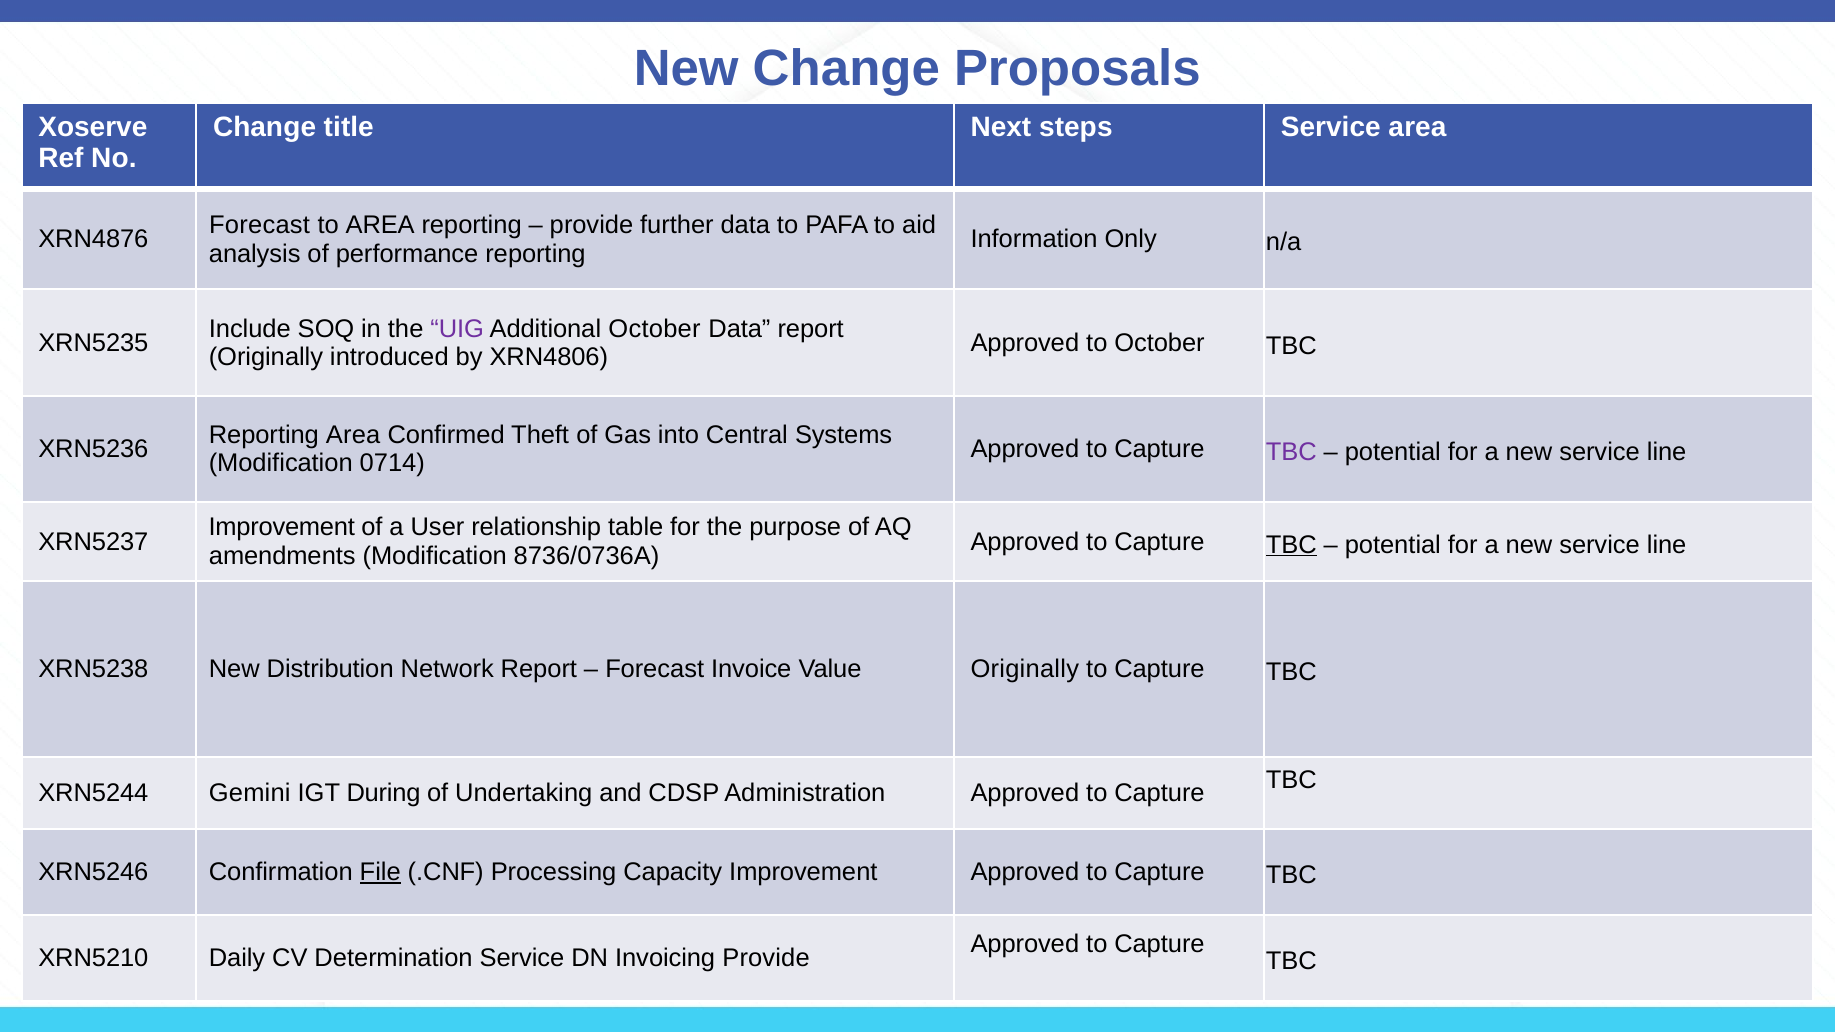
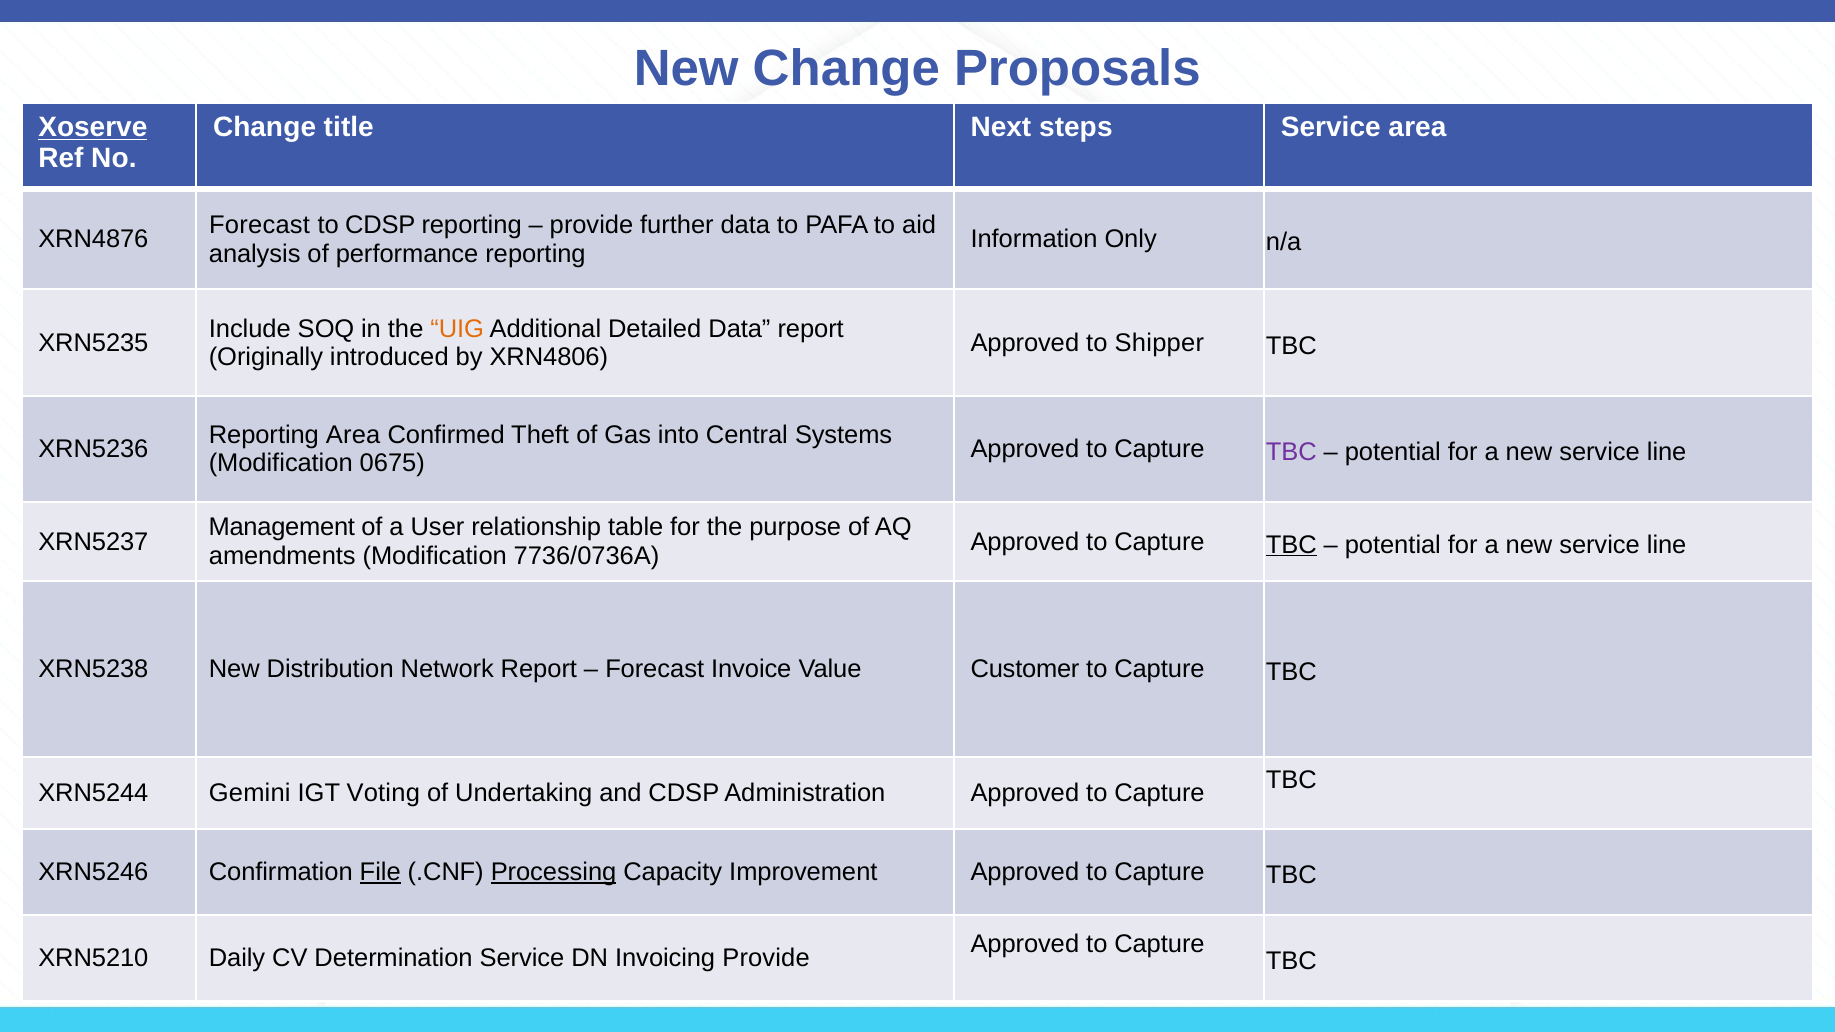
Xoserve underline: none -> present
to AREA: AREA -> CDSP
UIG colour: purple -> orange
Additional October: October -> Detailed
to October: October -> Shipper
0714: 0714 -> 0675
Improvement at (282, 528): Improvement -> Management
8736/0736A: 8736/0736A -> 7736/0736A
Value Originally: Originally -> Customer
During: During -> Voting
Processing underline: none -> present
